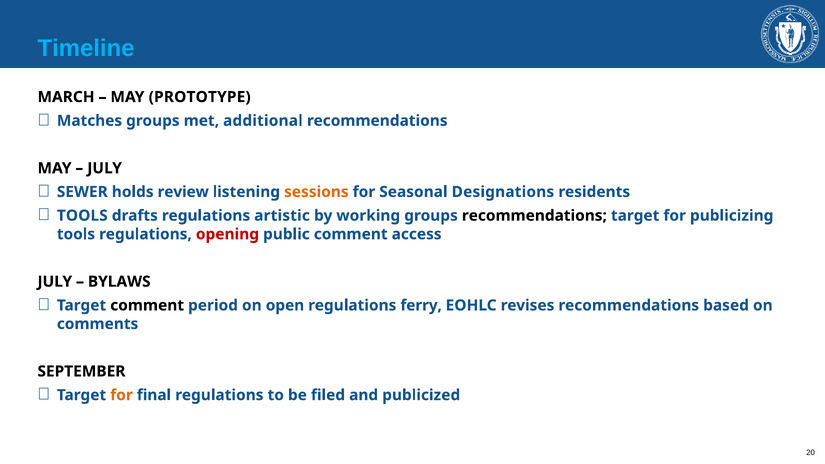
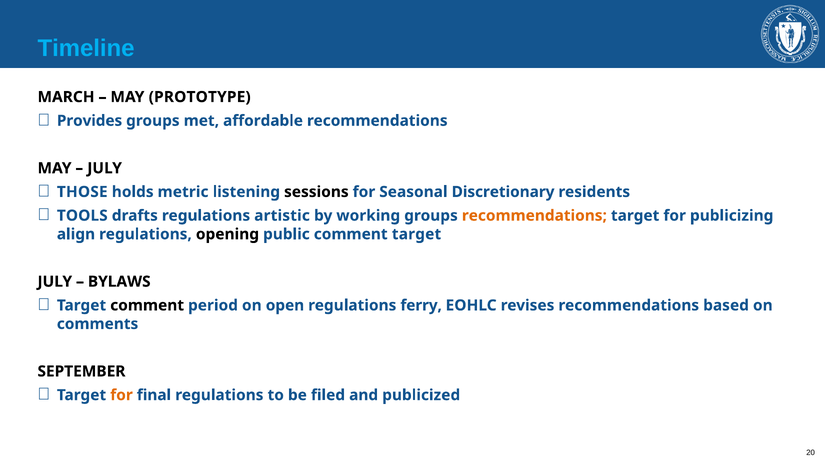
Matches: Matches -> Provides
additional: additional -> affordable
SEWER: SEWER -> THOSE
review: review -> metric
sessions colour: orange -> black
Designations: Designations -> Discretionary
recommendations at (534, 216) colour: black -> orange
tools at (76, 234): tools -> align
opening colour: red -> black
comment access: access -> target
